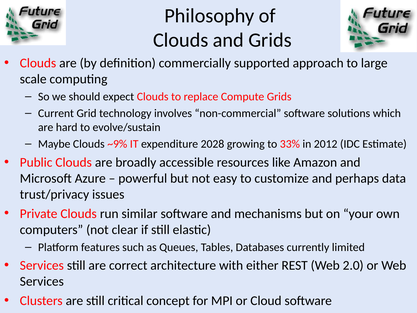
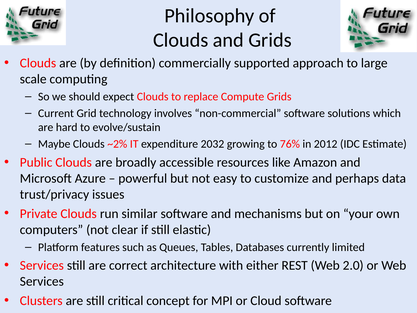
~9%: ~9% -> ~2%
2028: 2028 -> 2032
33%: 33% -> 76%
